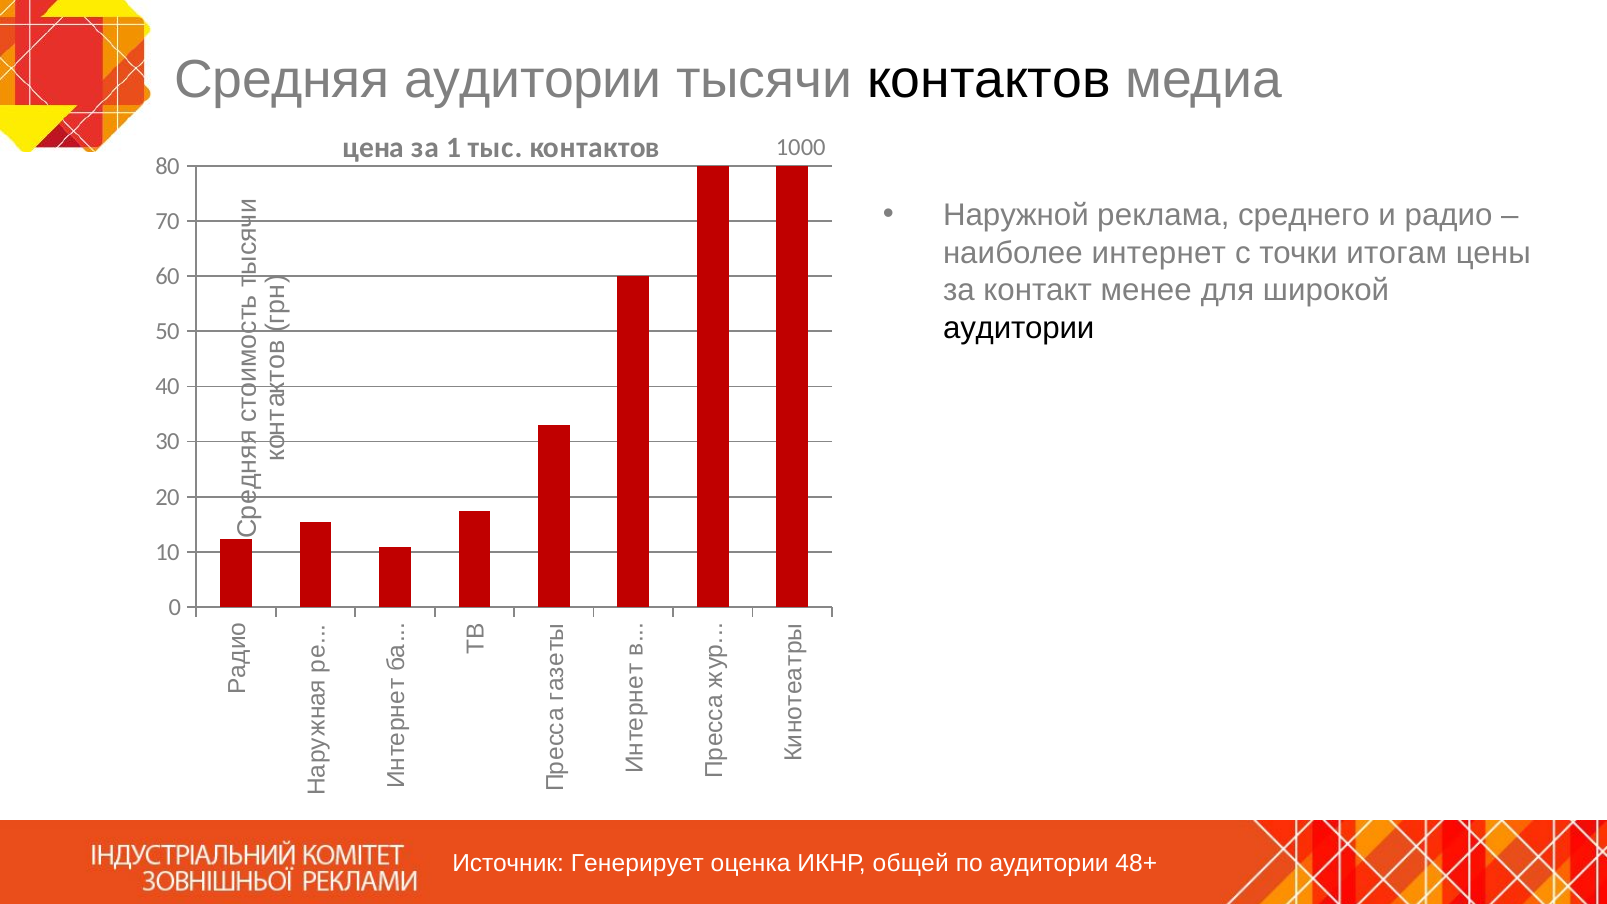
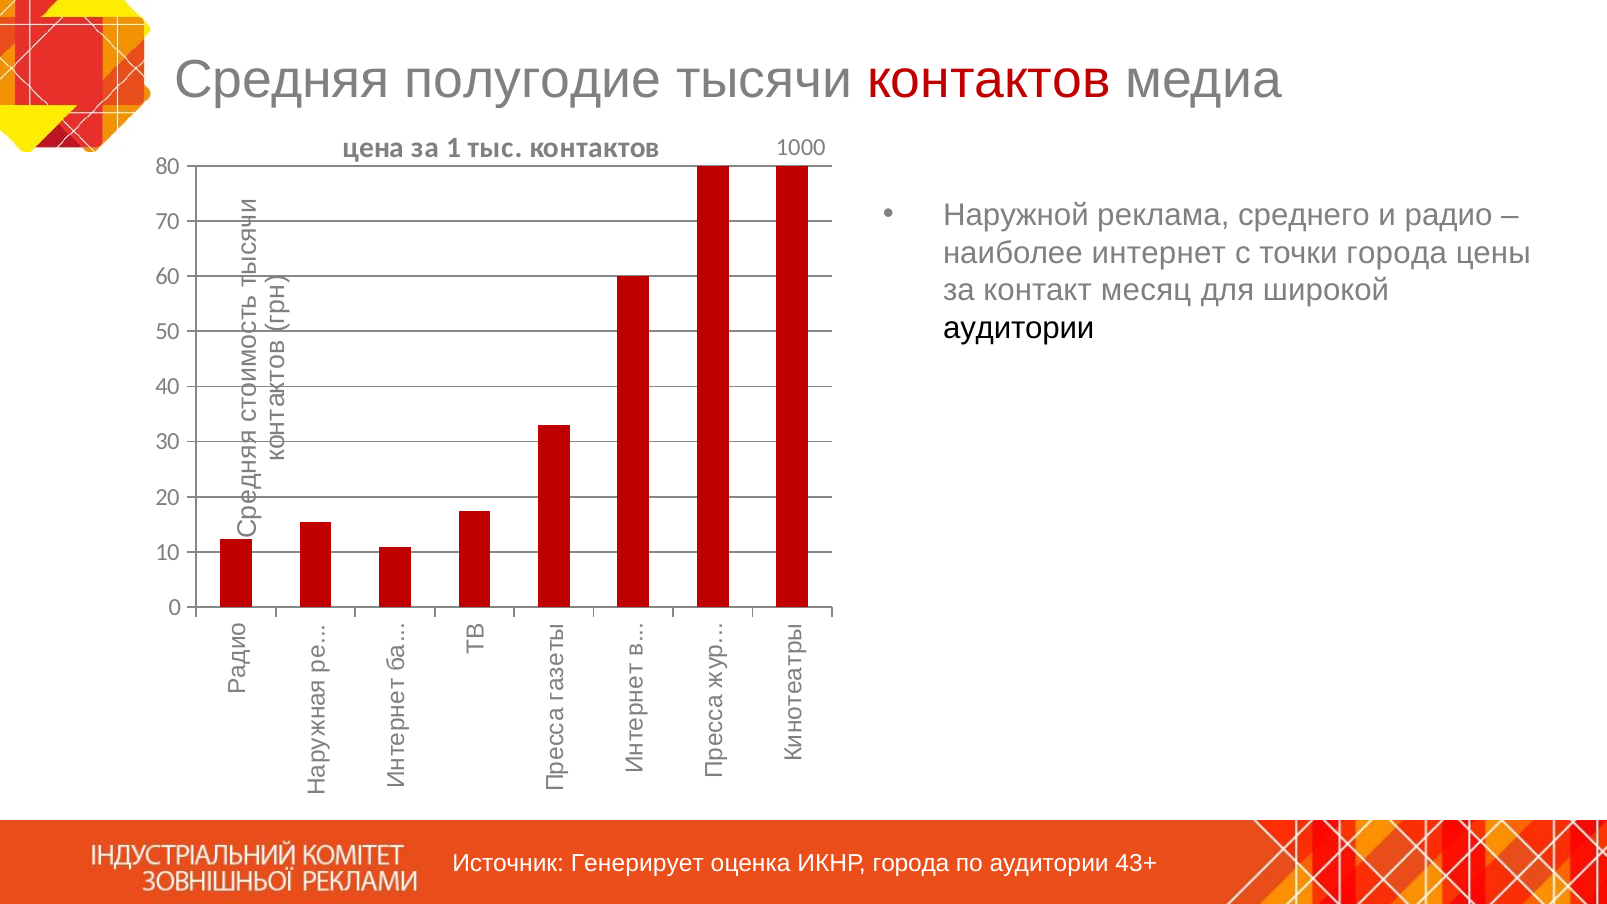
Средняя аудитории: аудитории -> полугодие
контактов at (989, 80) colour: black -> red
точки итогам: итогам -> города
менее: менее -> месяц
ИКНР общей: общей -> города
48+: 48+ -> 43+
